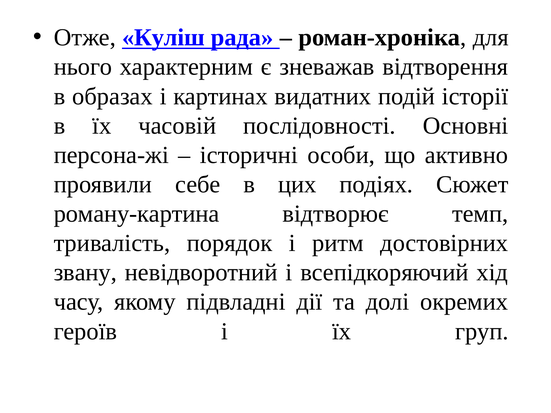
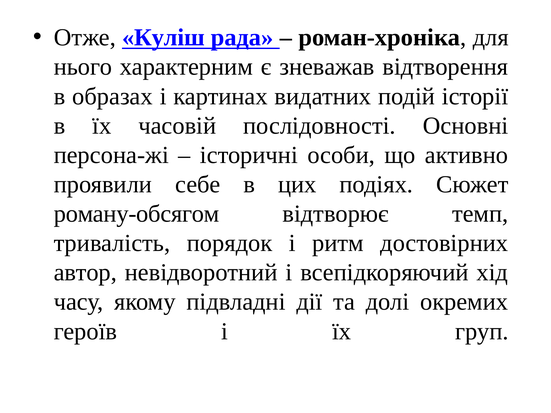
роману-картина: роману-картина -> роману-обсягом
звану: звану -> автор
